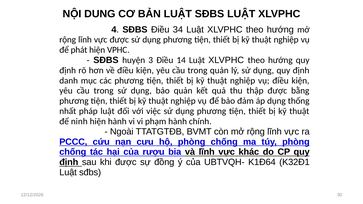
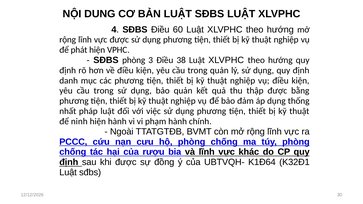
34: 34 -> 60
SĐBS huyện: huyện -> phòng
14: 14 -> 38
